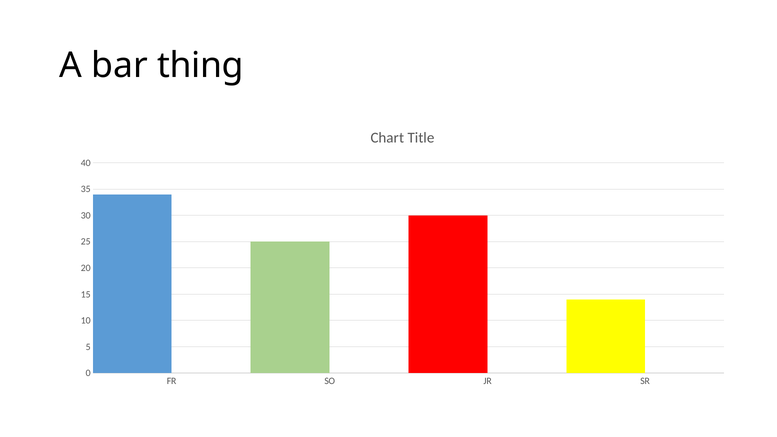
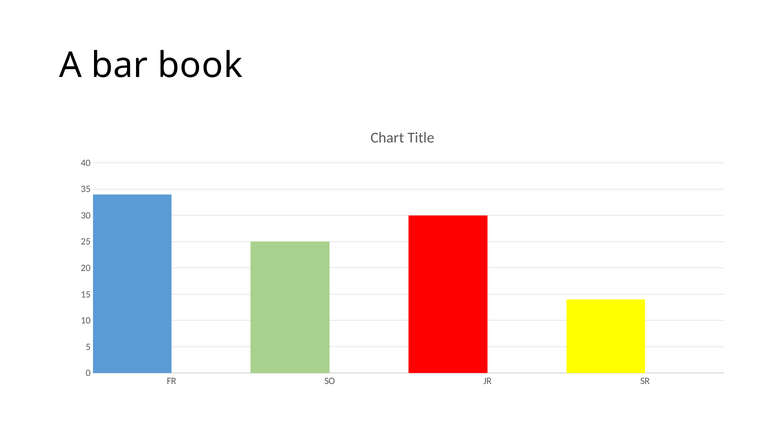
thing: thing -> book
